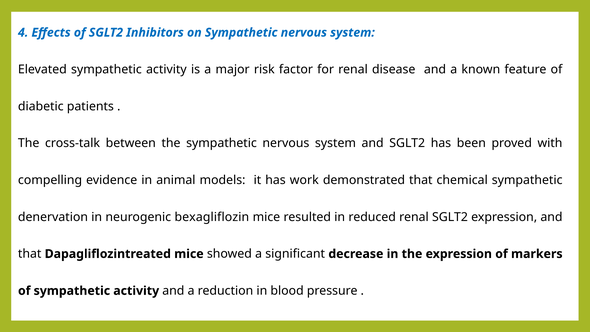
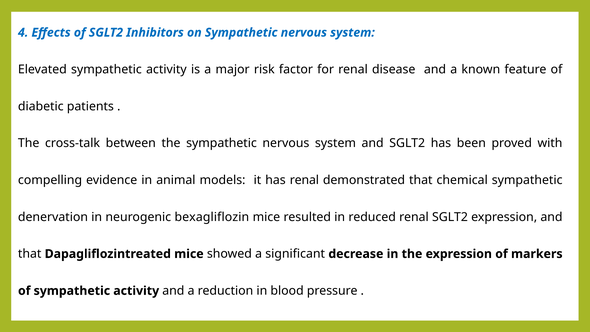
has work: work -> renal
